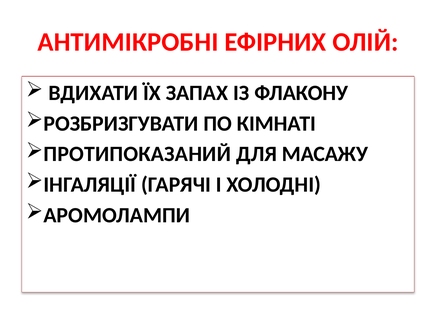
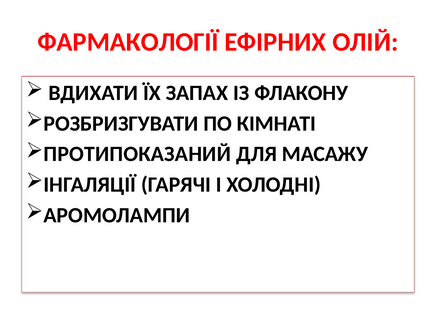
АНТИМІКРОБНІ: АНТИМІКРОБНІ -> ФАРМАКОЛОГІЇ
